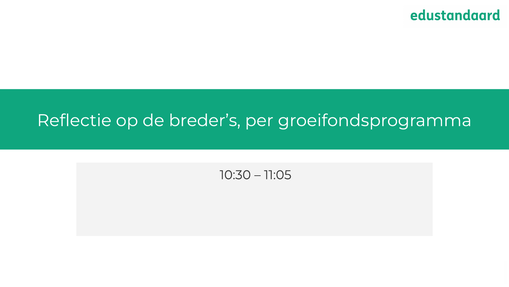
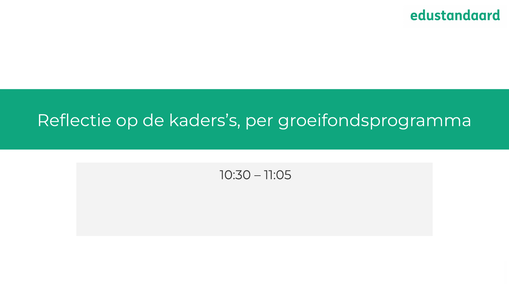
breder’s: breder’s -> kaders’s
